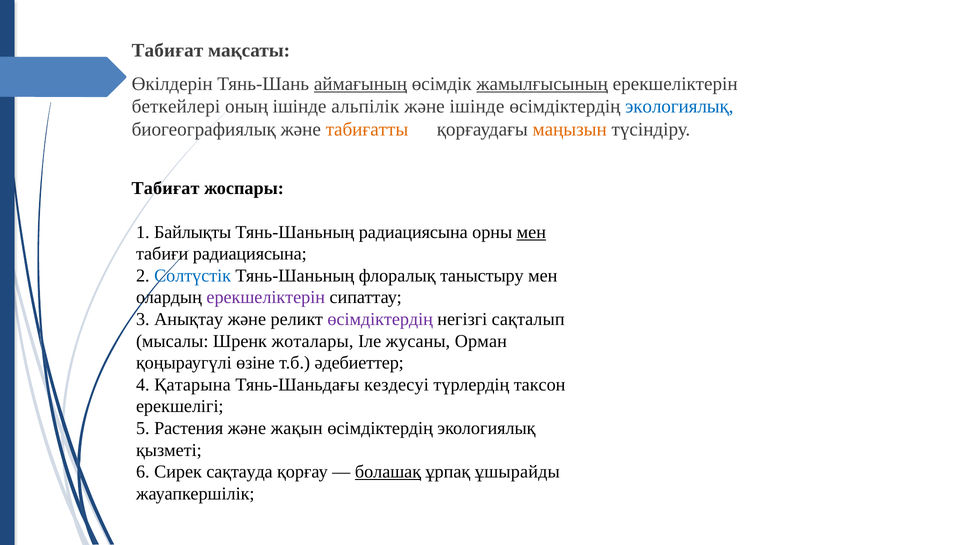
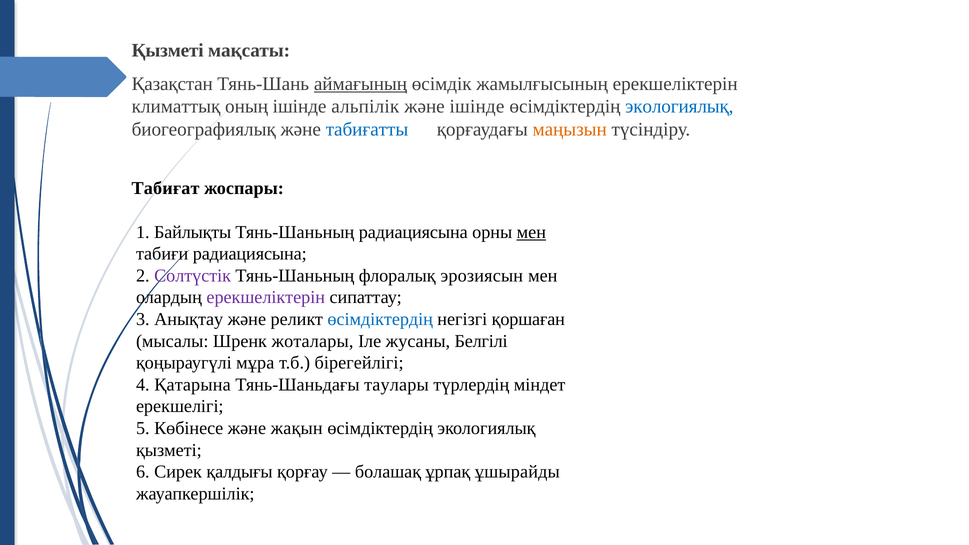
Табиғат at (167, 51): Табиғат -> Қызметі
Өкілдерін: Өкілдерін -> Қазақстан
жамылғысының underline: present -> none
беткейлері: беткейлері -> климаттық
табиғатты colour: orange -> blue
Солтүстік colour: blue -> purple
таныстыру: таныстыру -> эрозиясын
өсімдіктердің at (380, 319) colour: purple -> blue
сақталып: сақталып -> қоршаған
Орман: Орман -> Белгілі
өзіне: өзіне -> мұра
әдебиеттер: әдебиеттер -> бірегейлігі
кездесуі: кездесуі -> таулары
таксон: таксон -> міндет
Растения: Растения -> Көбінесе
сақтауда: сақтауда -> қалдығы
болашақ underline: present -> none
